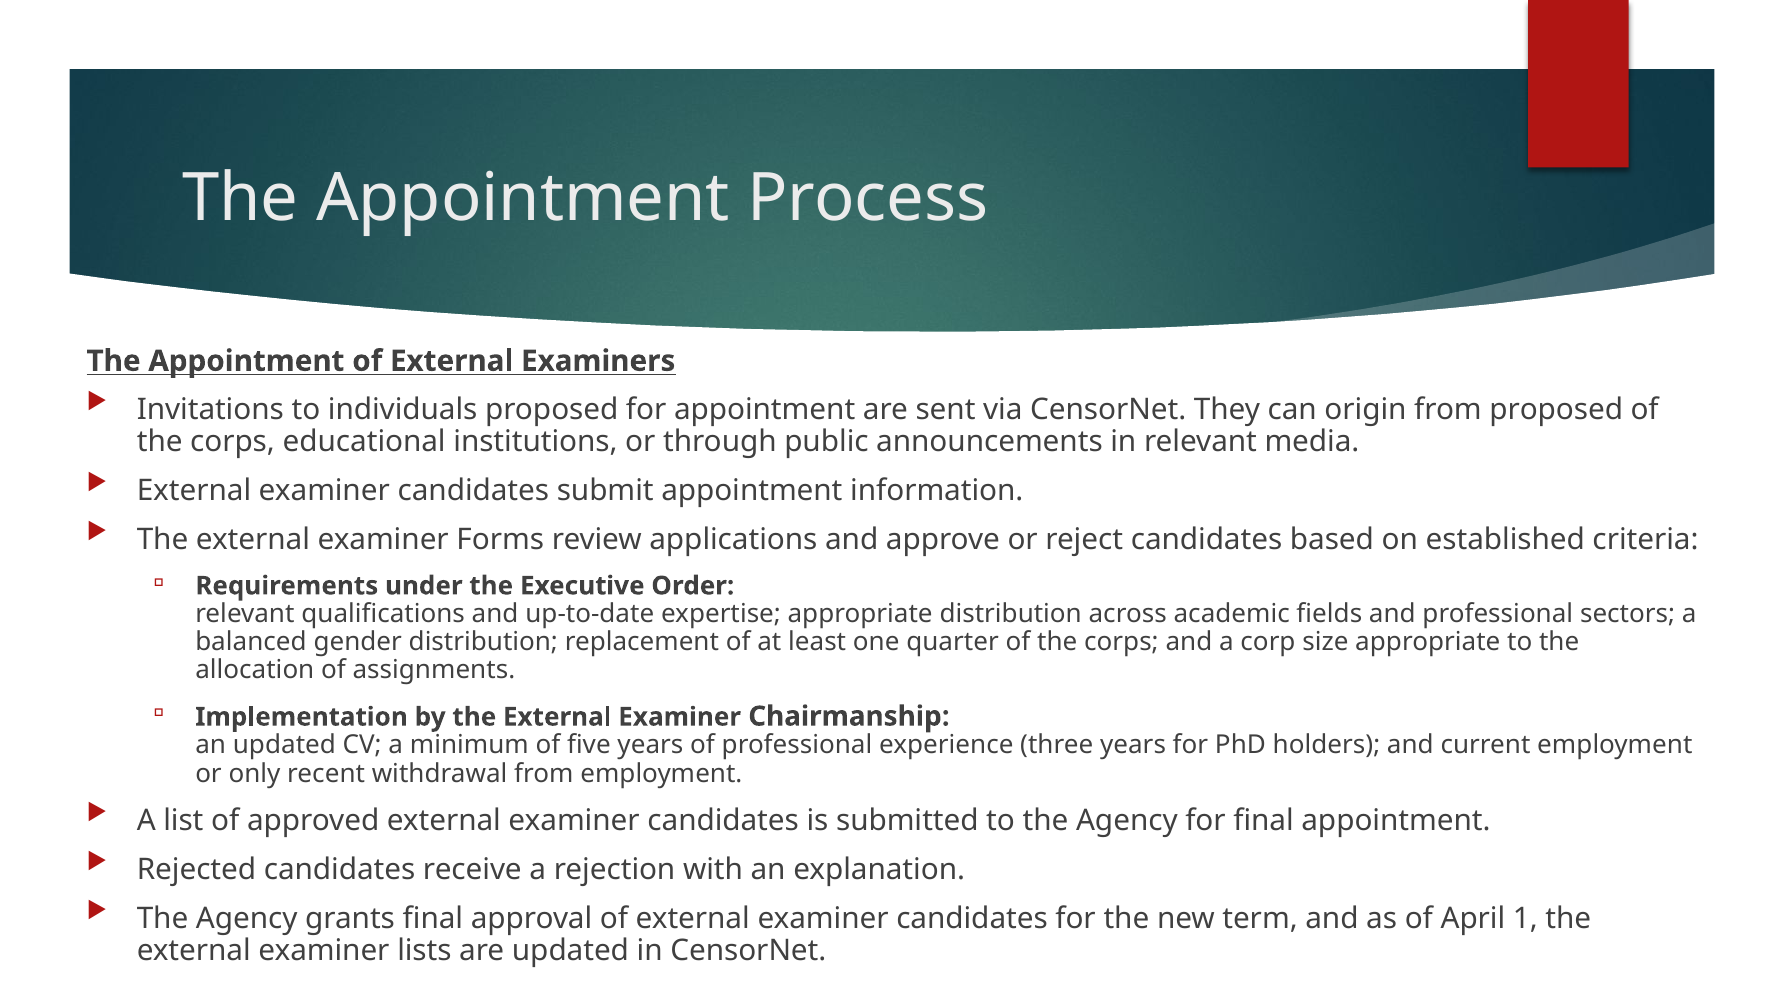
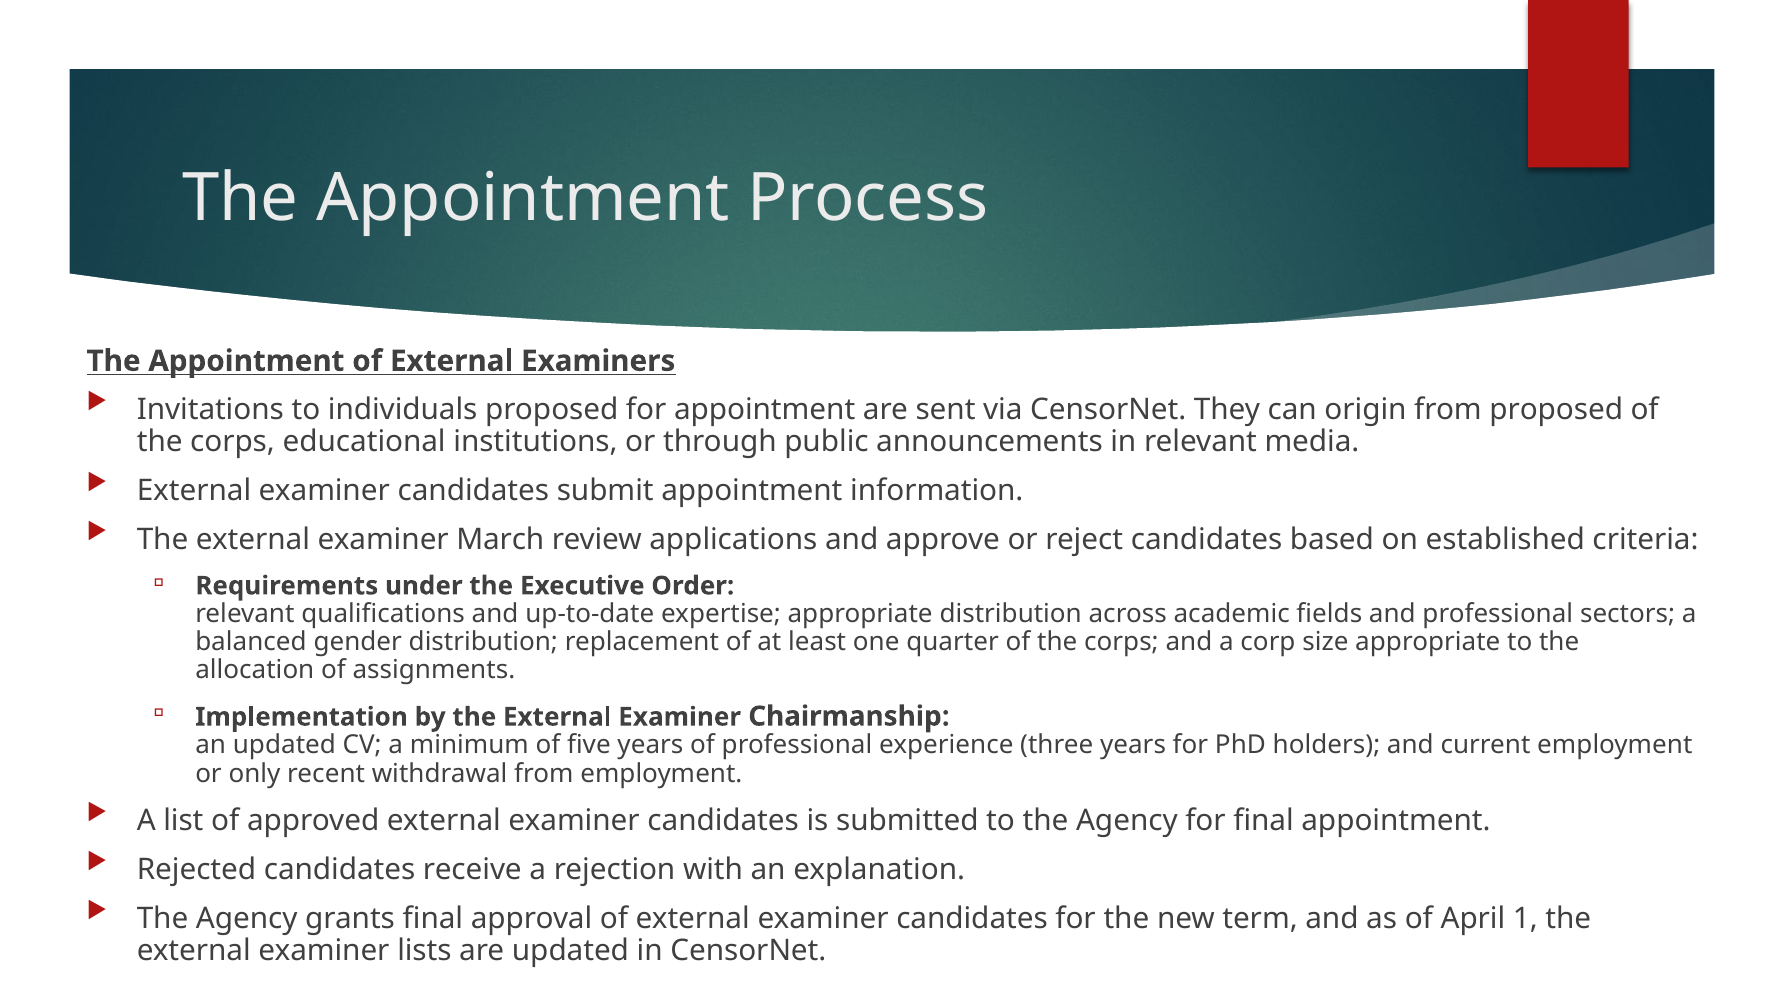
Forms: Forms -> March
